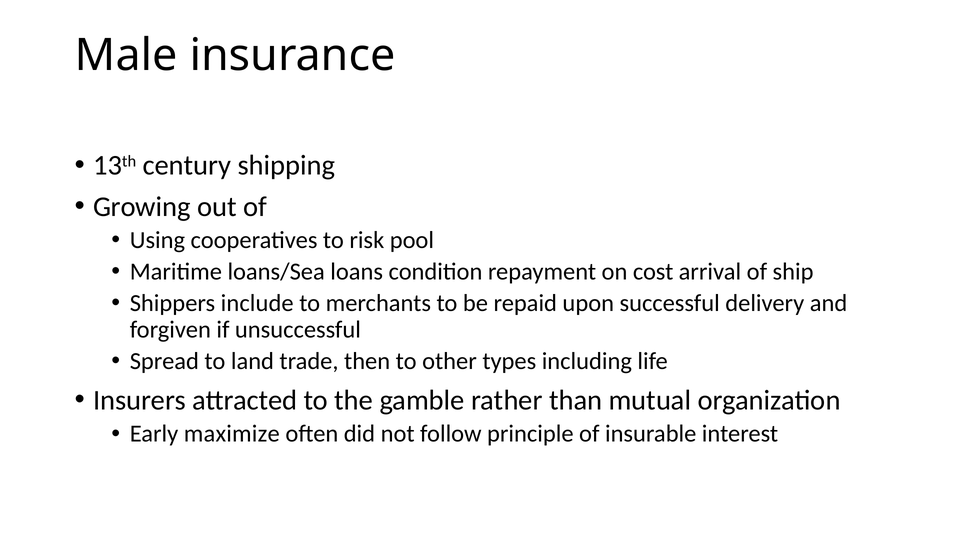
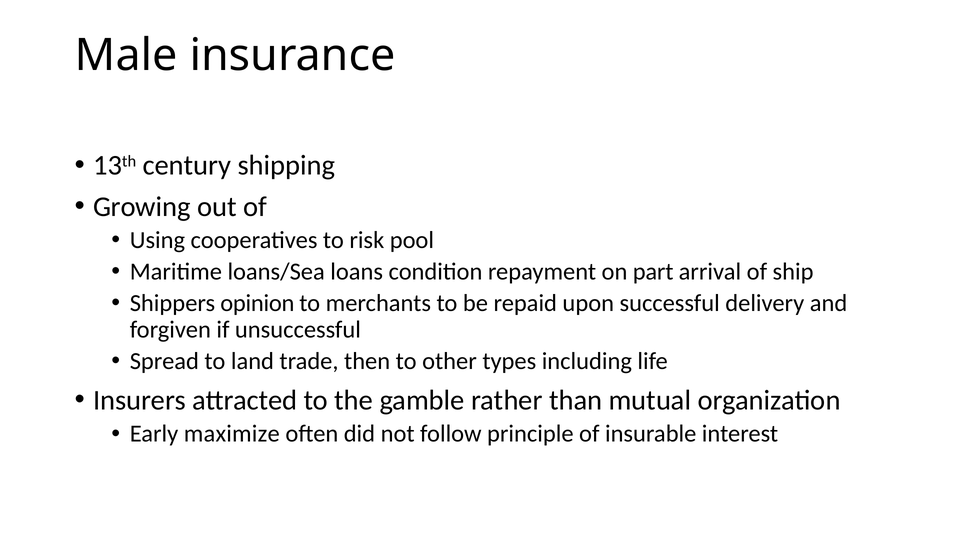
cost: cost -> part
include: include -> opinion
